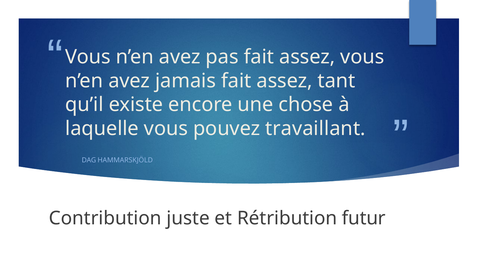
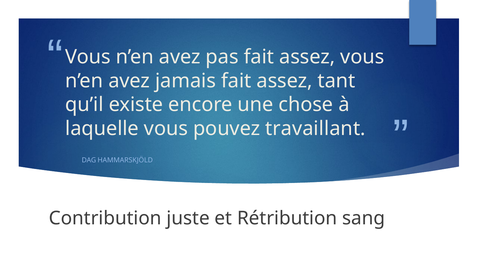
futur: futur -> sang
